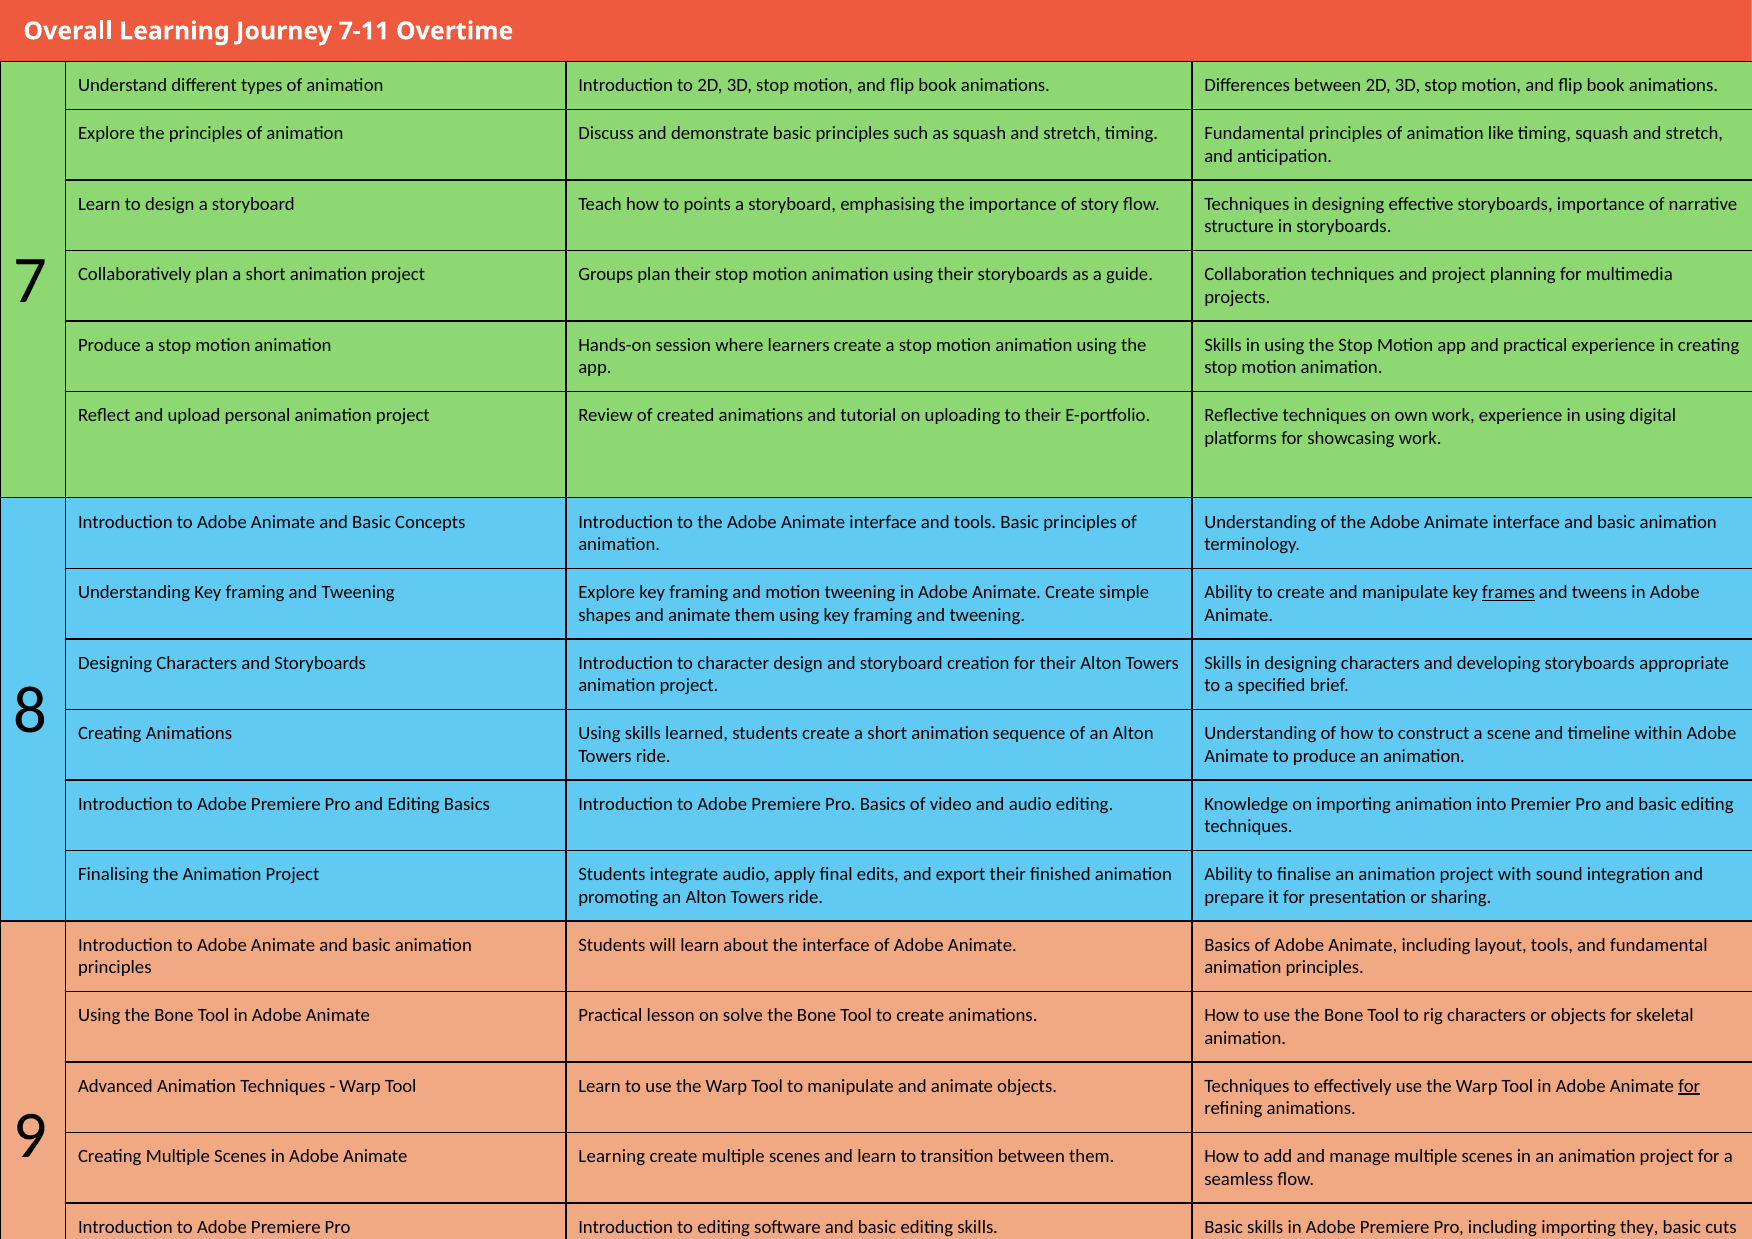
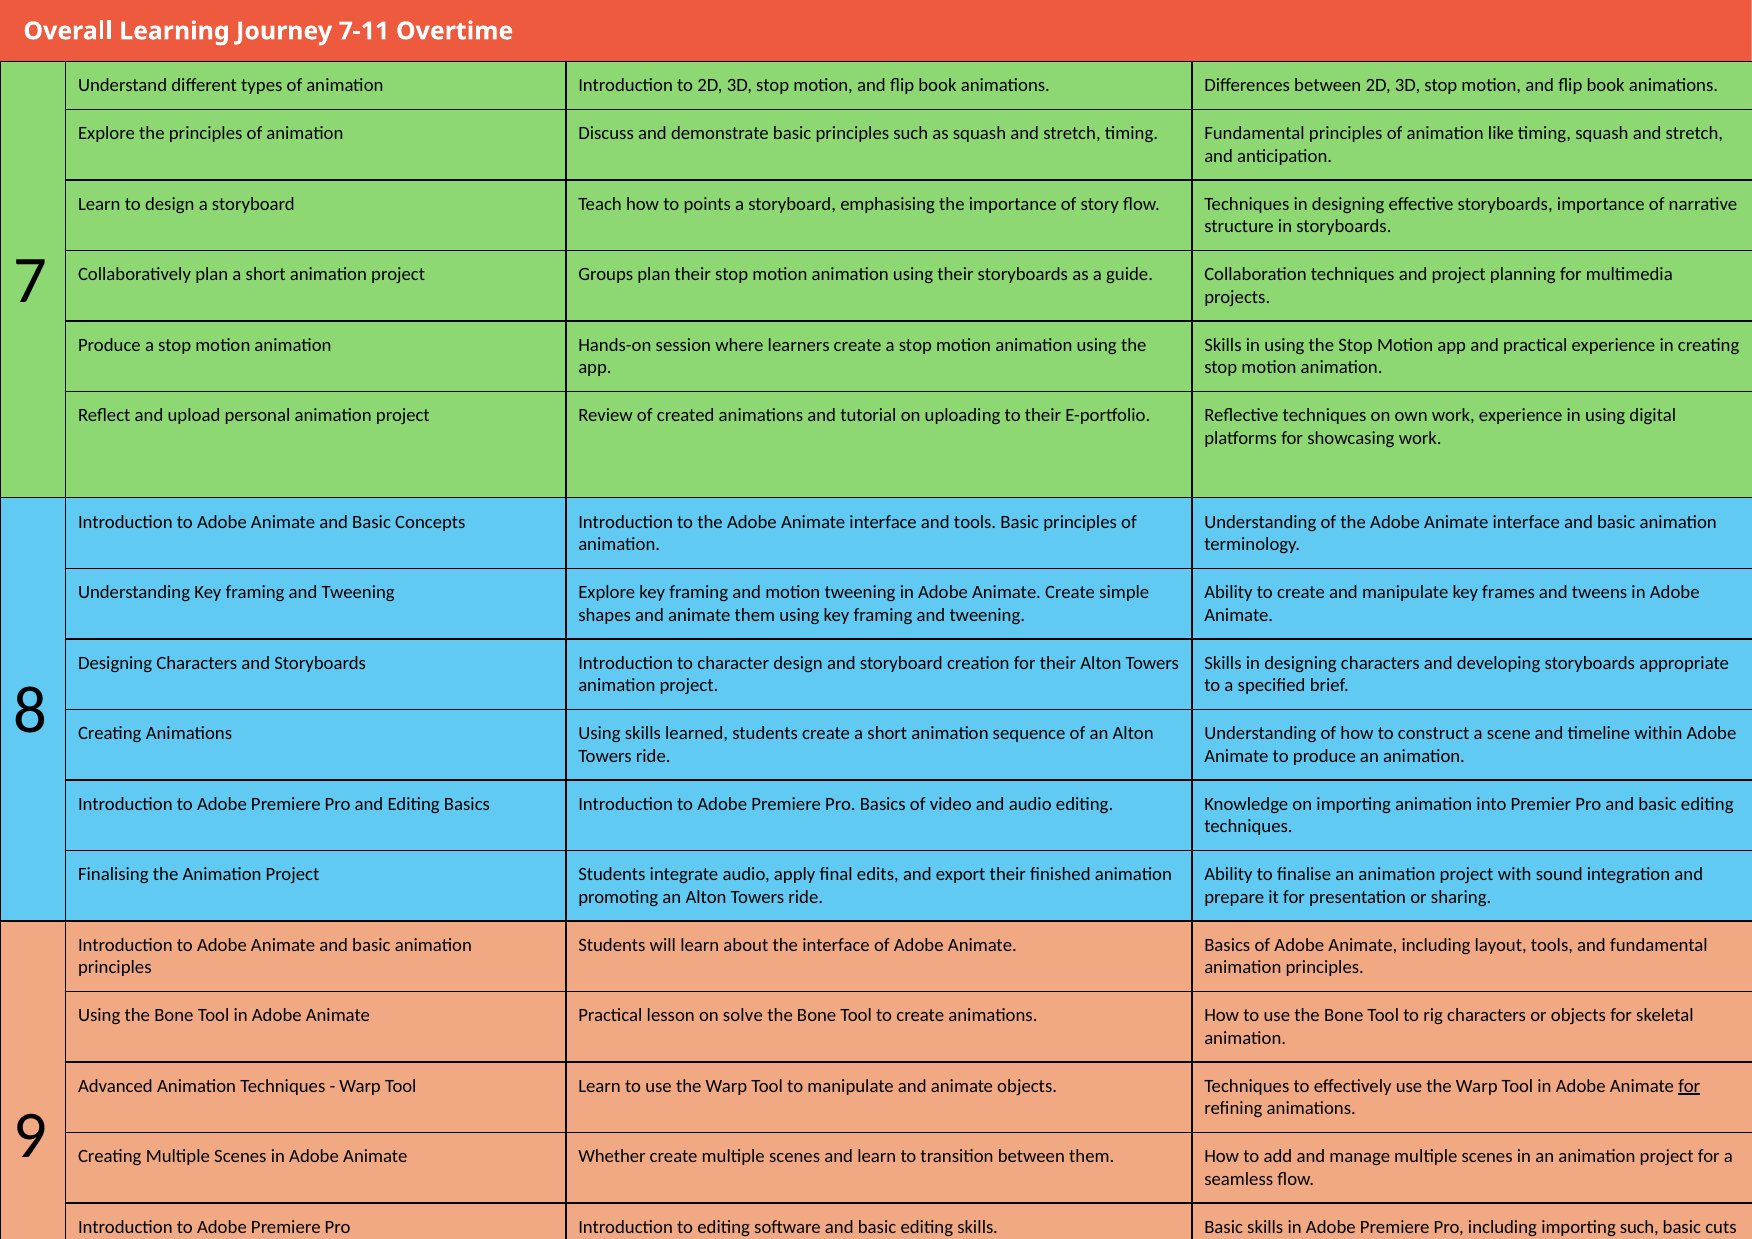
frames underline: present -> none
Animate Learning: Learning -> Whether
importing they: they -> such
